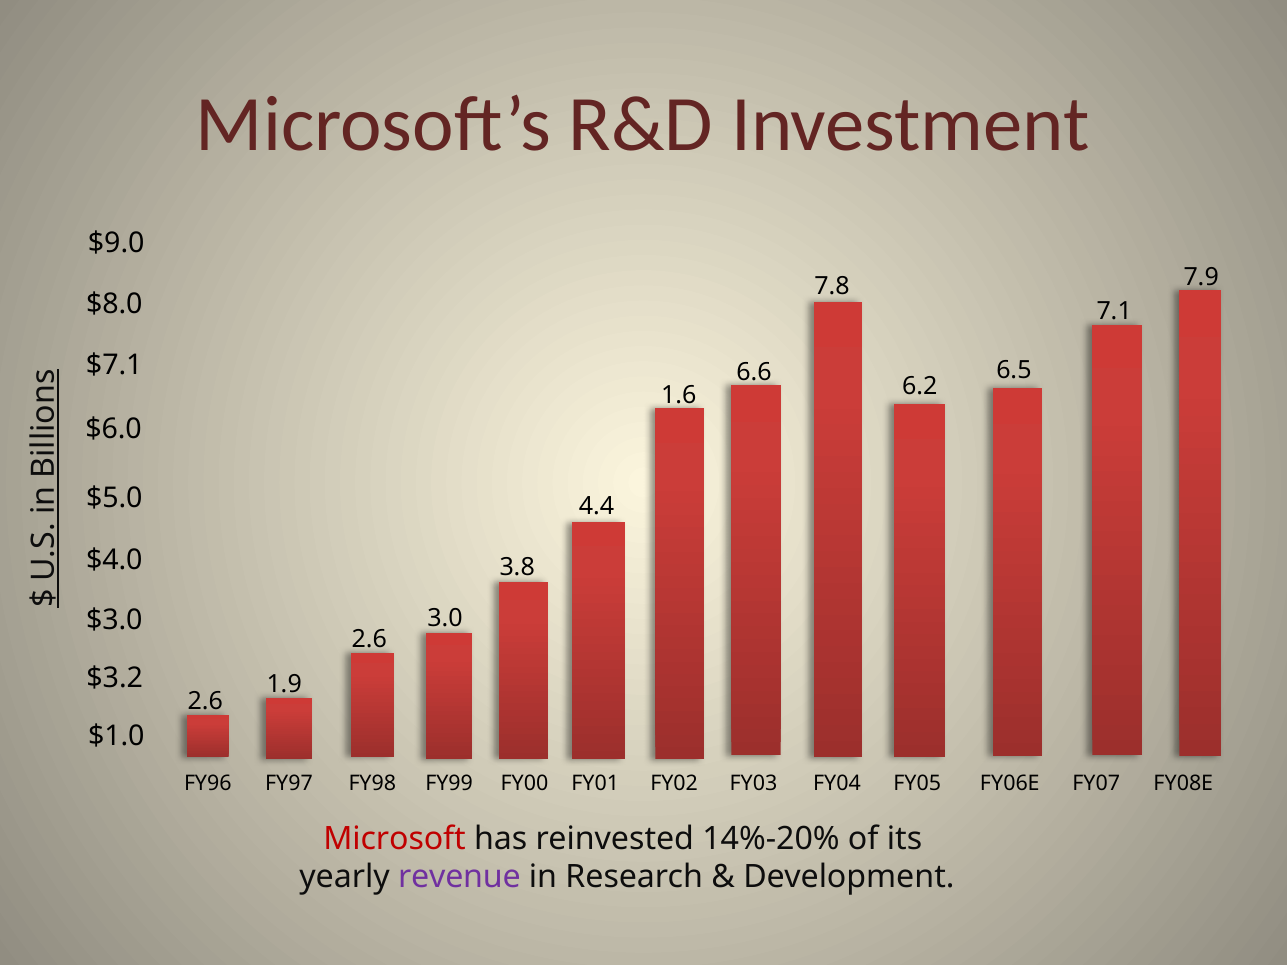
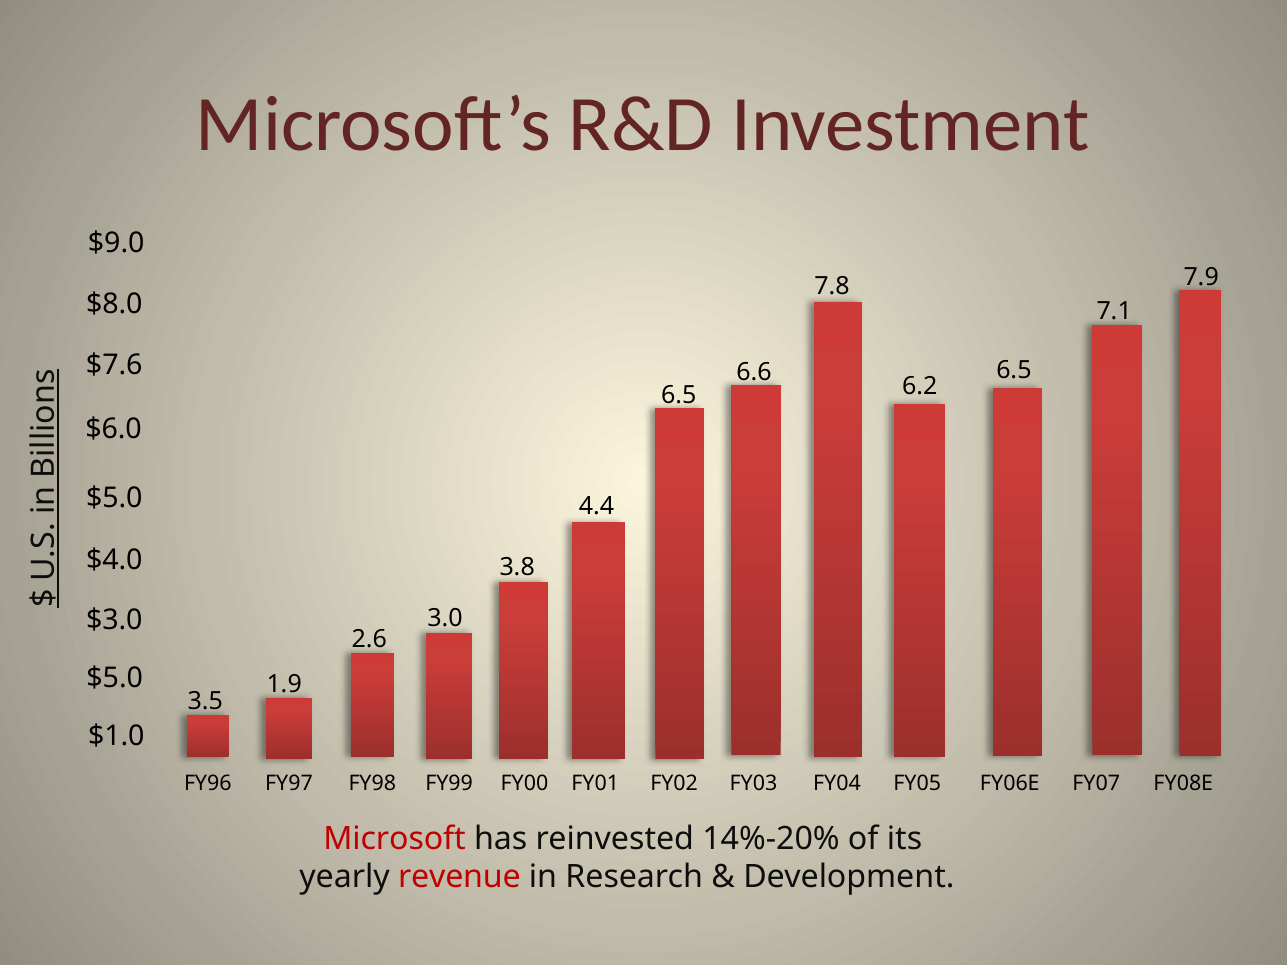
$7.1: $7.1 -> $7.6
1.6 at (679, 395): 1.6 -> 6.5
$3.2 at (115, 678): $3.2 -> $5.0
2.6 at (205, 702): 2.6 -> 3.5
revenue colour: purple -> red
